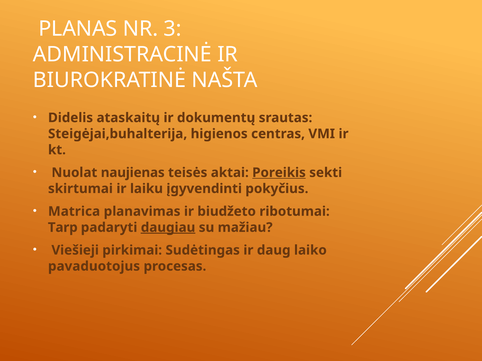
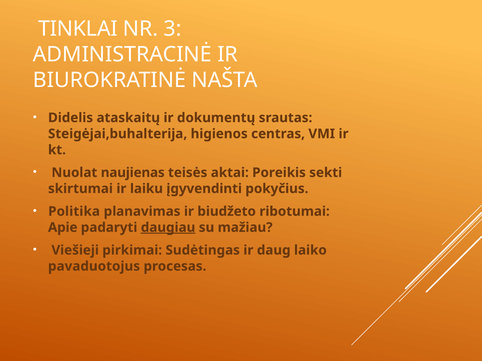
PLANAS: PLANAS -> TINKLAI
Poreikis underline: present -> none
Matrica: Matrica -> Politika
Tarp: Tarp -> Apie
